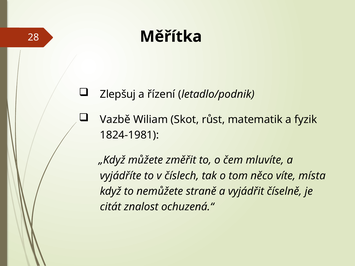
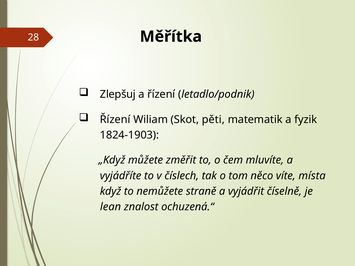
Vazbě at (115, 120): Vazbě -> Řízení
růst: růst -> pěti
1824-1981: 1824-1981 -> 1824-1903
citát: citát -> lean
